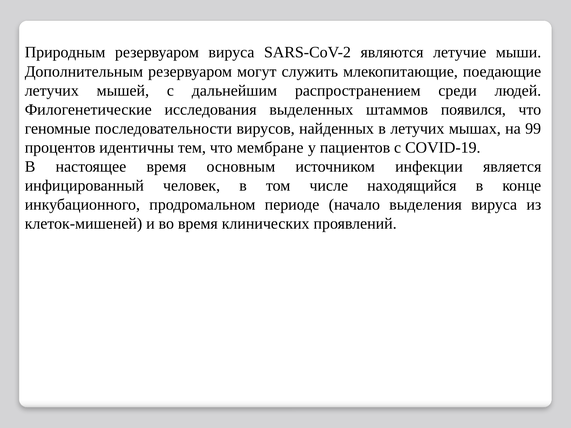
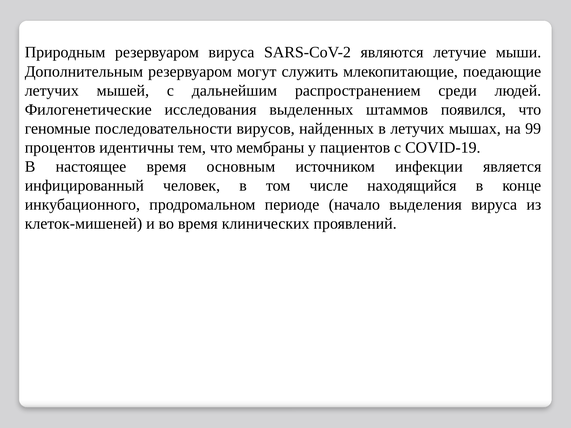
мембране: мембране -> мембраны
